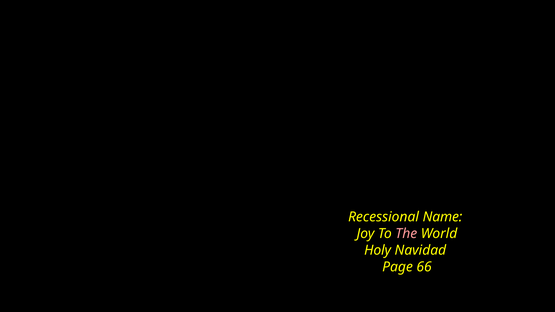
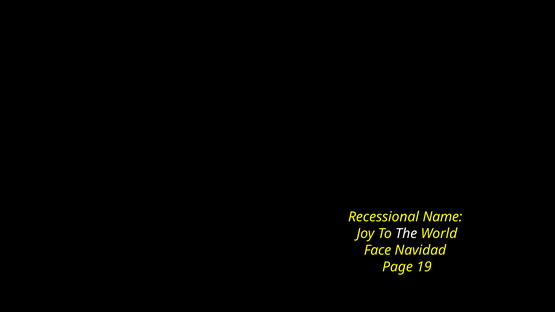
The colour: pink -> white
Holy: Holy -> Face
66: 66 -> 19
